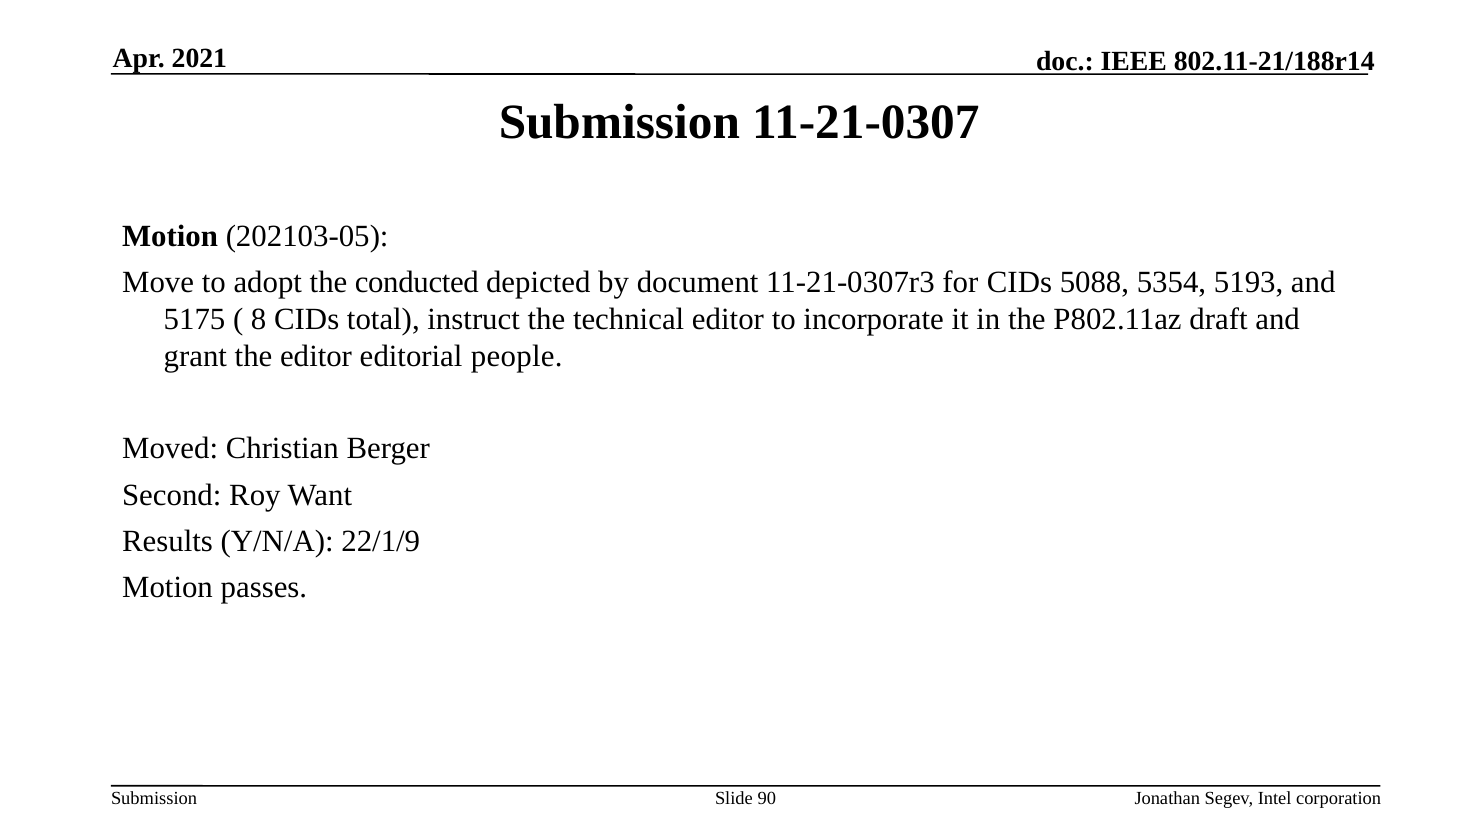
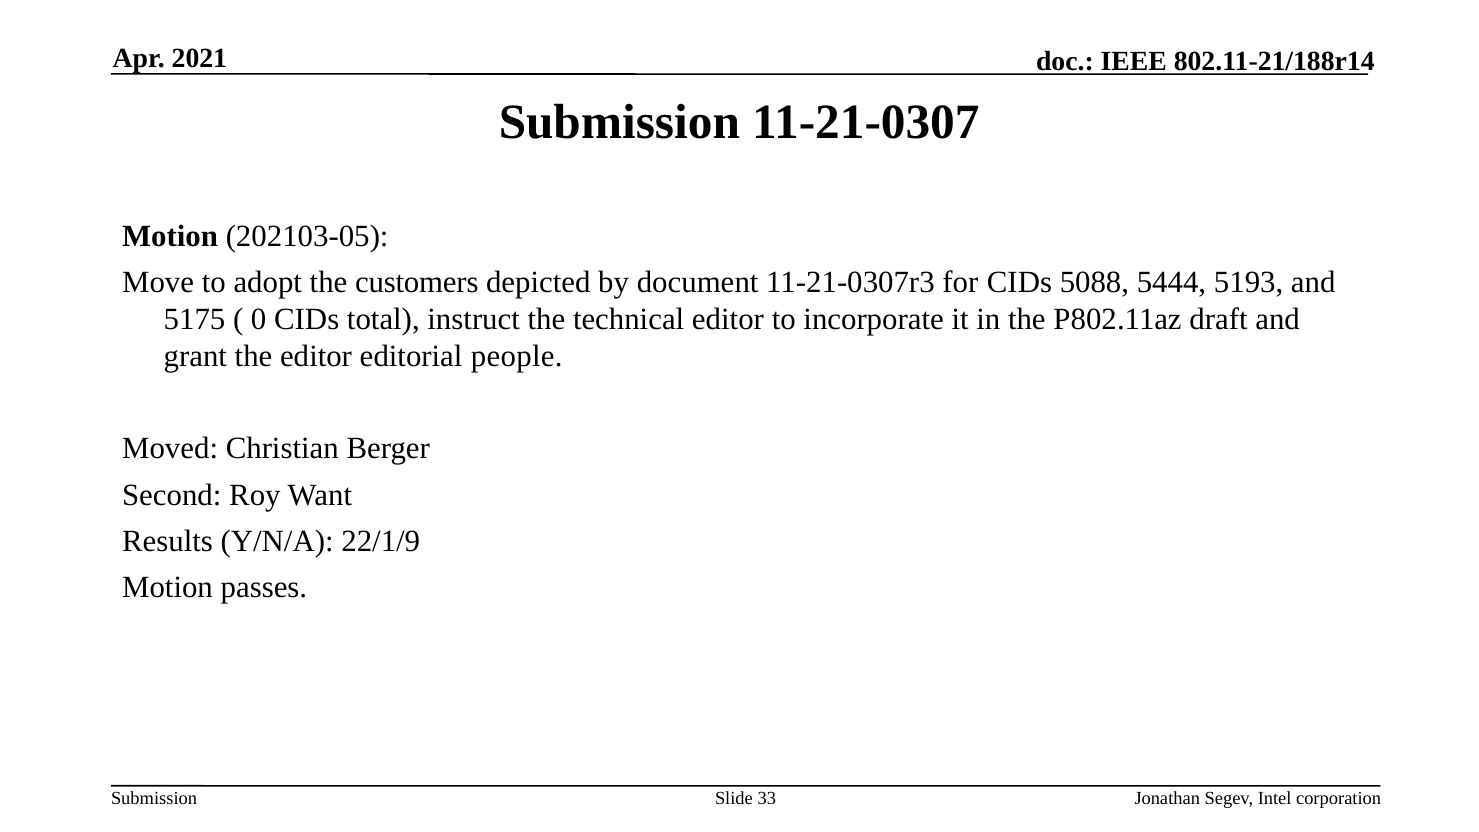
conducted: conducted -> customers
5354: 5354 -> 5444
8: 8 -> 0
90: 90 -> 33
